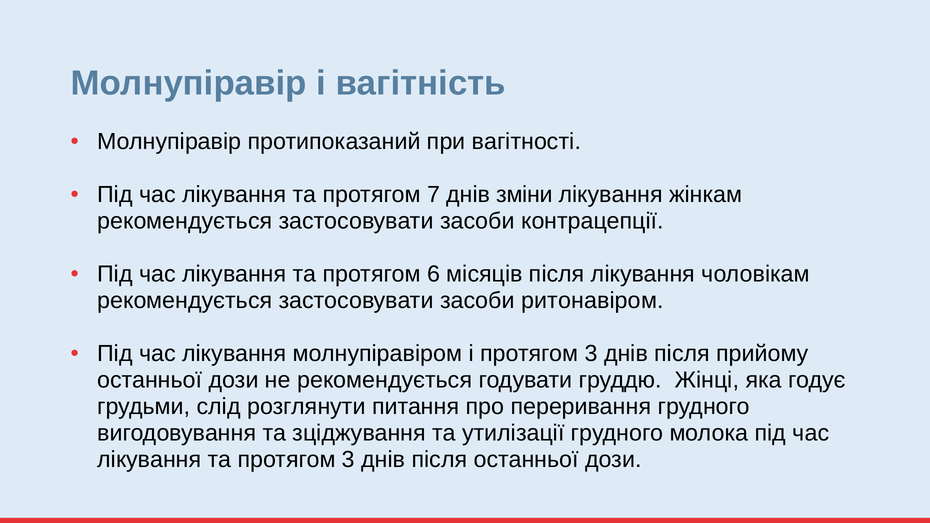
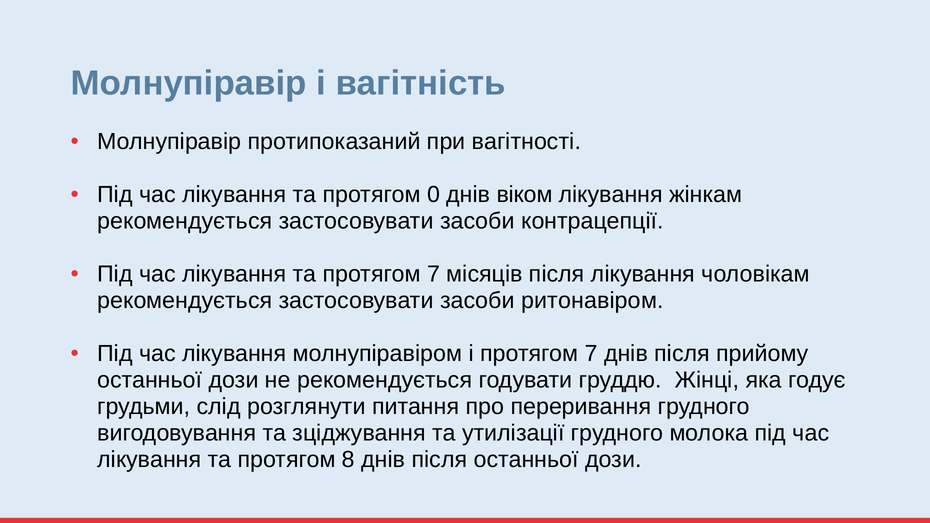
7: 7 -> 0
зміни: зміни -> віком
та протягом 6: 6 -> 7
і протягом 3: 3 -> 7
та протягом 3: 3 -> 8
